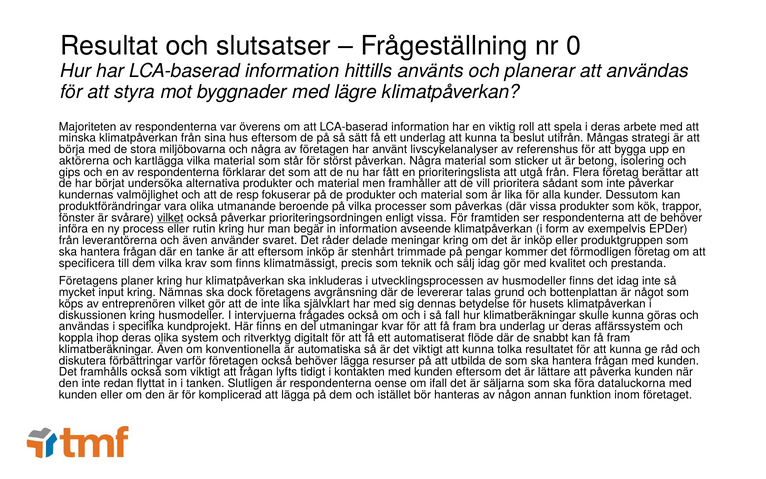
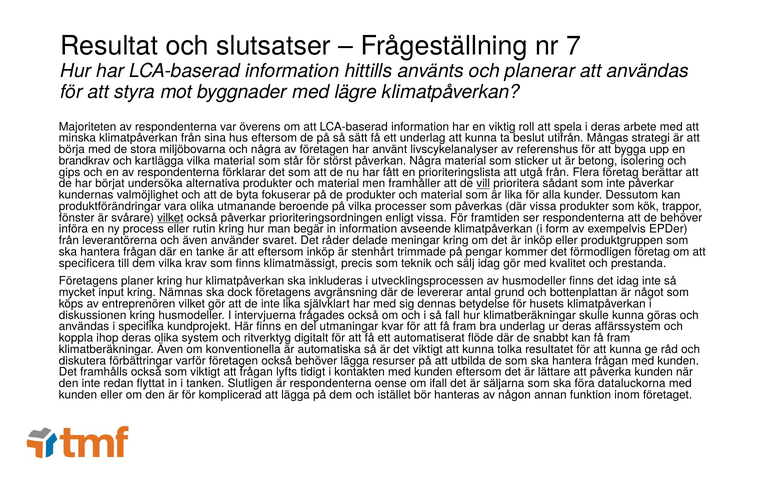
0: 0 -> 7
aktörerna: aktörerna -> brandkrav
vill underline: none -> present
resp: resp -> byta
talas: talas -> antal
